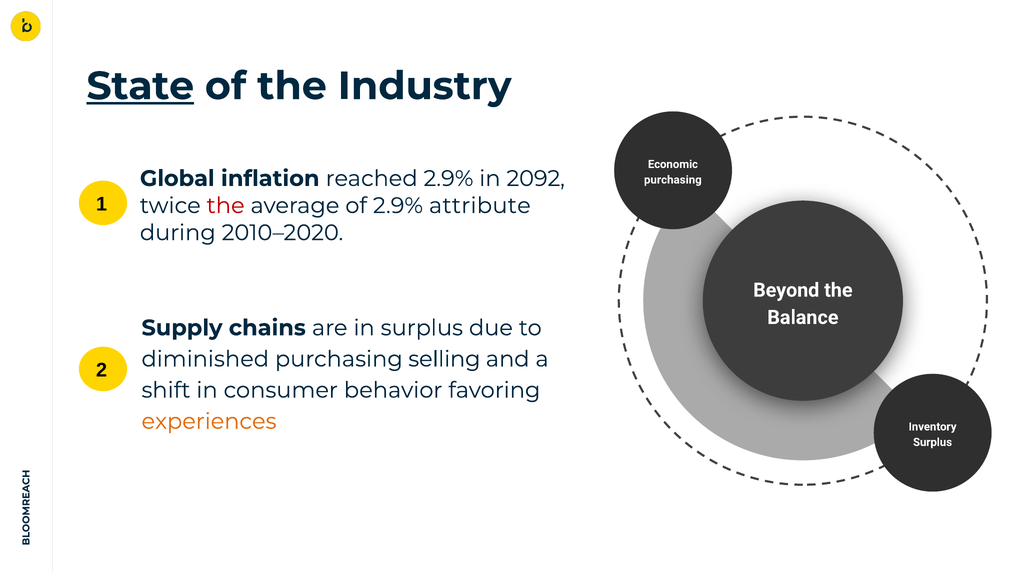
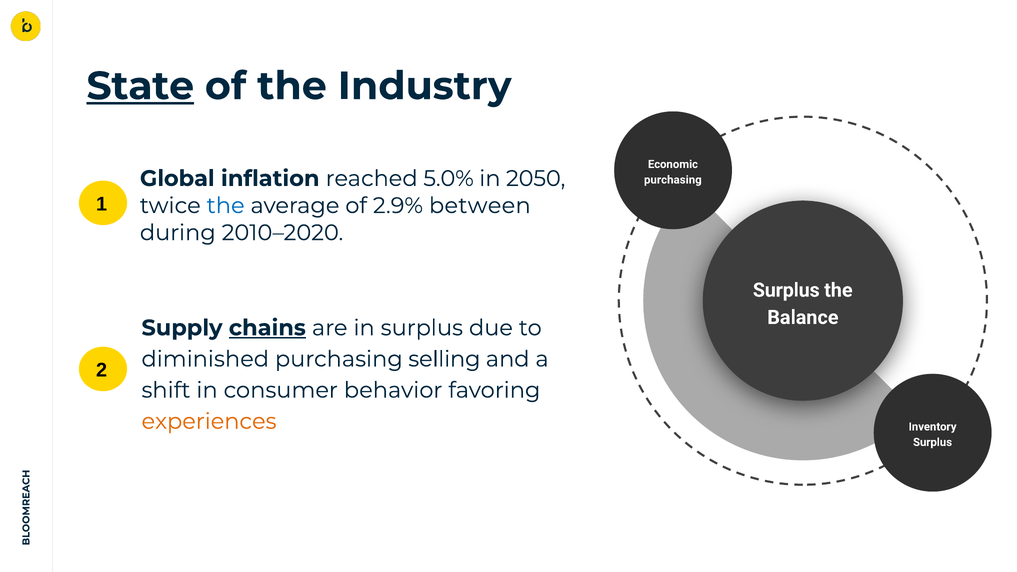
reached 2.9%: 2.9% -> 5.0%
2092: 2092 -> 2050
the at (226, 206) colour: red -> blue
attribute: attribute -> between
Beyond at (786, 290): Beyond -> Surplus
chains underline: none -> present
